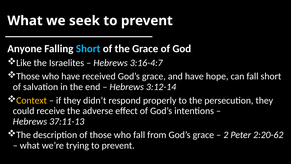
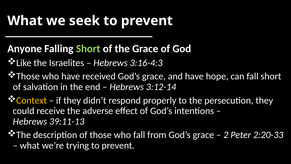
Short at (88, 49) colour: light blue -> light green
3:16-4:7: 3:16-4:7 -> 3:16-4:3
37:11-13: 37:11-13 -> 39:11-13
2:20-62: 2:20-62 -> 2:20-33
